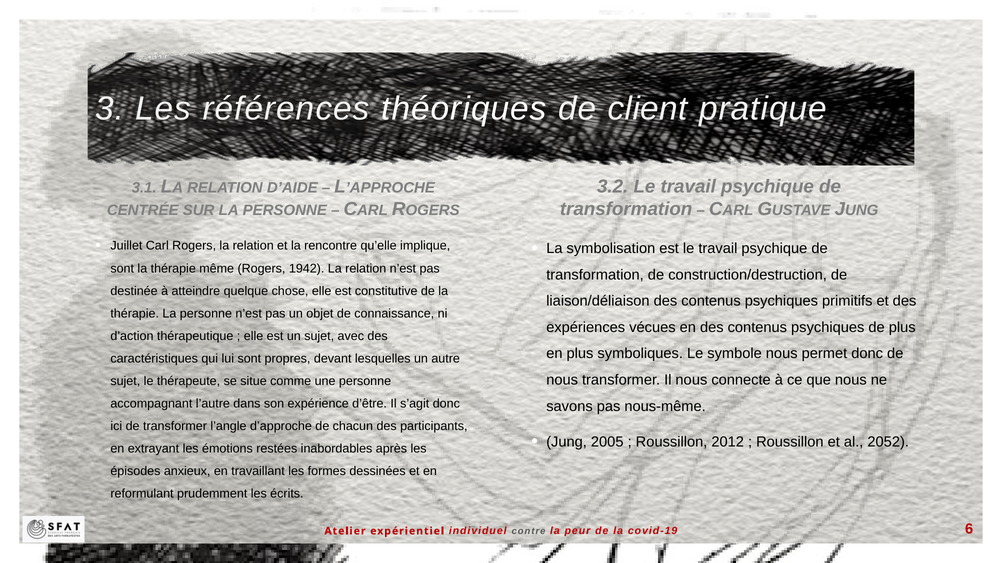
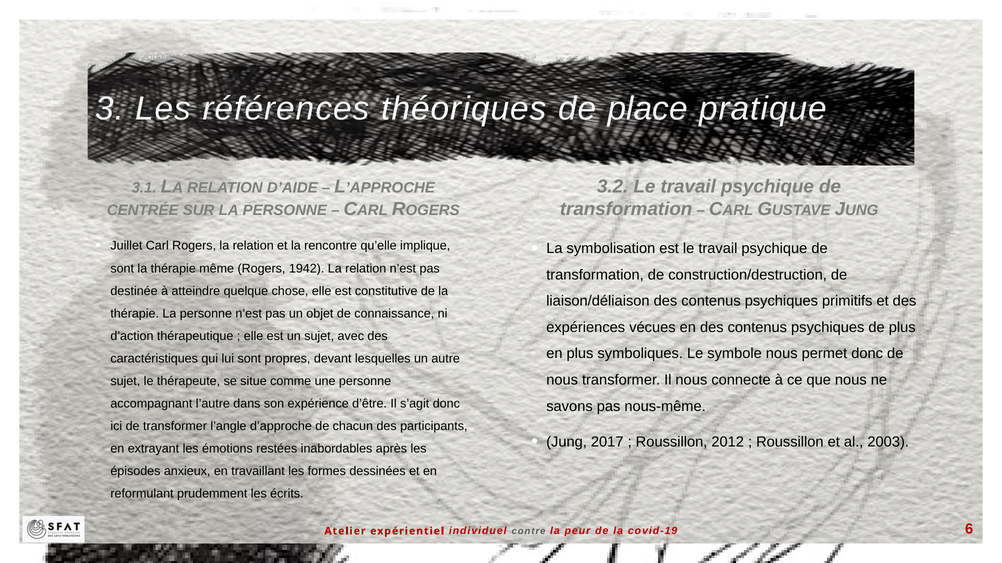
client: client -> place
2005: 2005 -> 2017
2052: 2052 -> 2003
